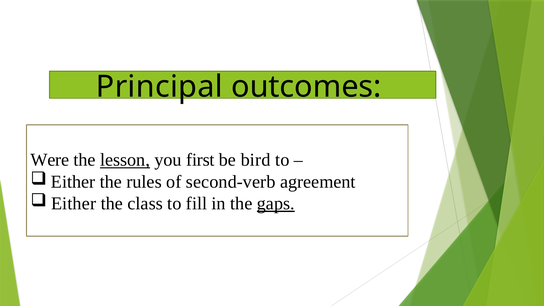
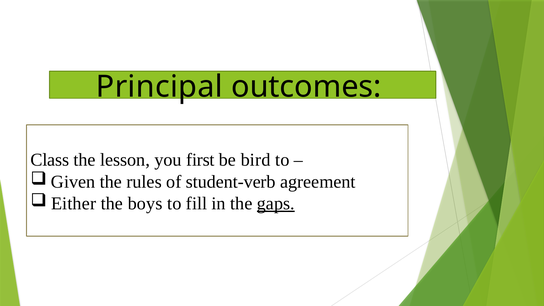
Were: Were -> Class
lesson underline: present -> none
Either at (73, 182): Either -> Given
second-verb: second-verb -> student-verb
class: class -> boys
